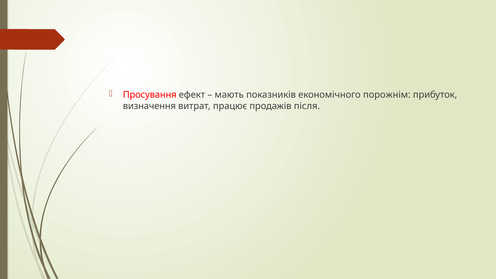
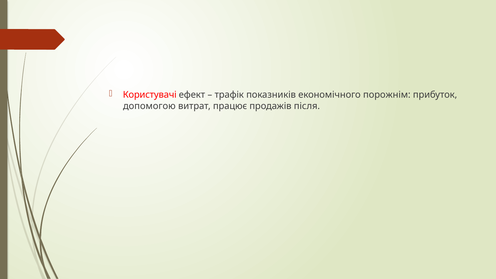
Просування: Просування -> Користувачі
мають: мають -> трафік
визначення: визначення -> допомогою
